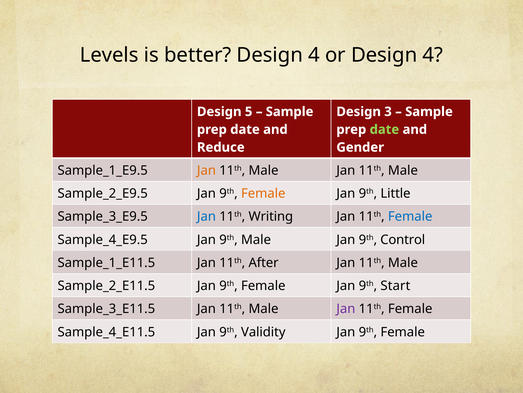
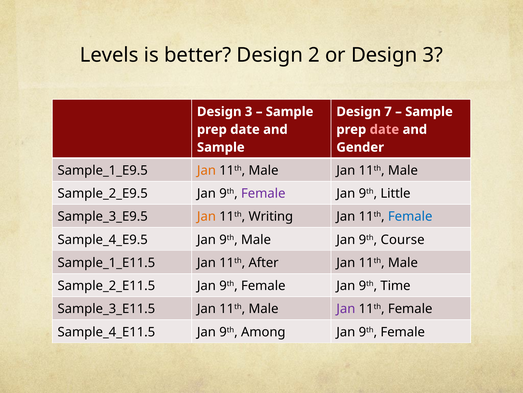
better Design 4: 4 -> 2
or Design 4: 4 -> 3
5 at (249, 111): 5 -> 3
3: 3 -> 7
date at (384, 129) colour: light green -> pink
Reduce at (221, 147): Reduce -> Sample
Female at (263, 193) colour: orange -> purple
Jan at (206, 216) colour: blue -> orange
Control: Control -> Course
Start: Start -> Time
Validity: Validity -> Among
